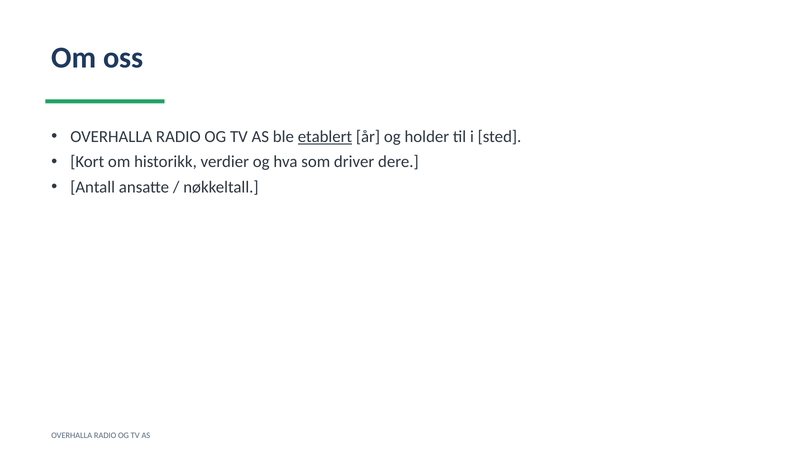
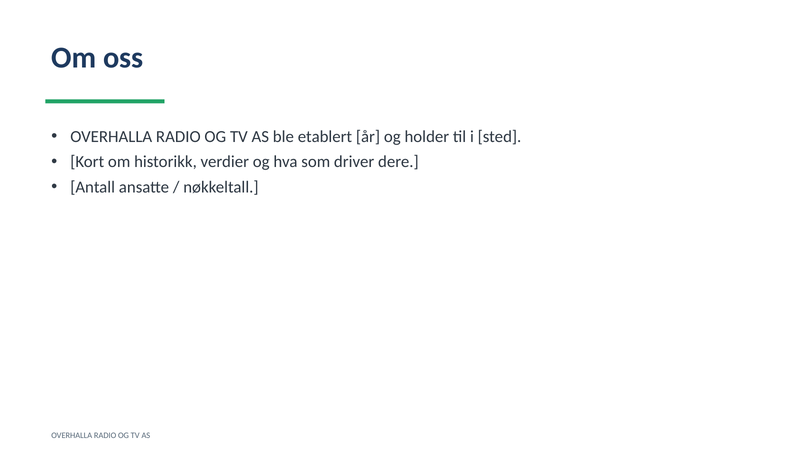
etablert underline: present -> none
